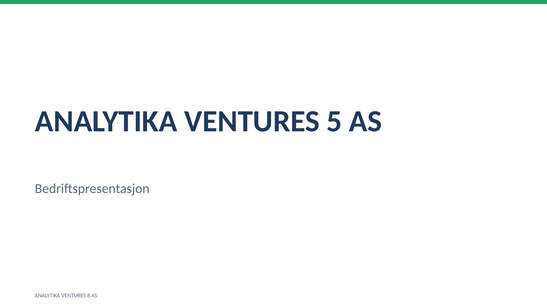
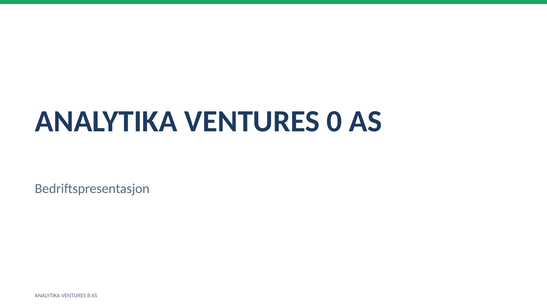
5: 5 -> 0
